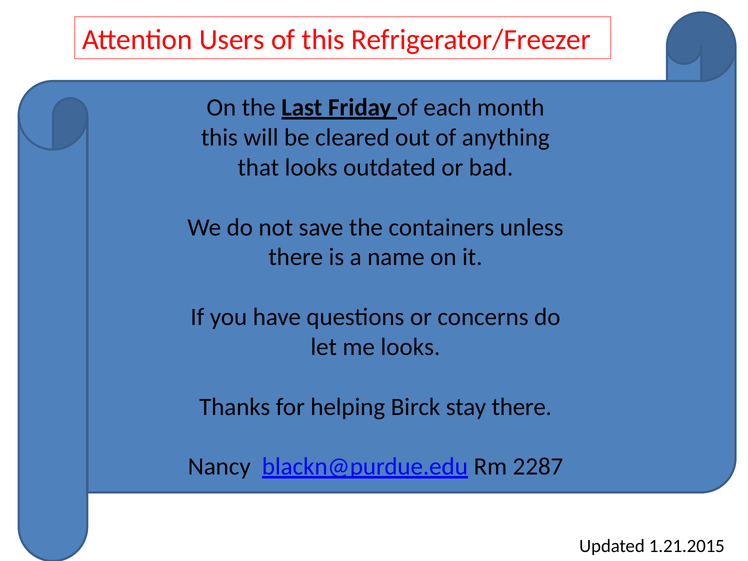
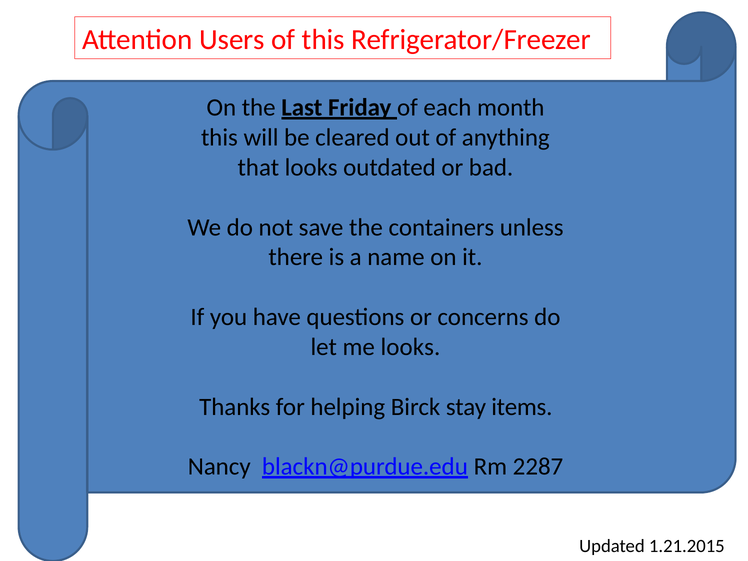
stay there: there -> items
